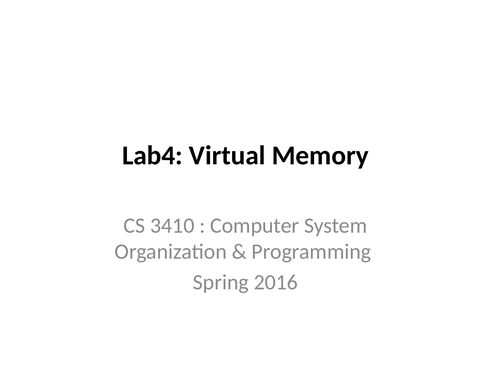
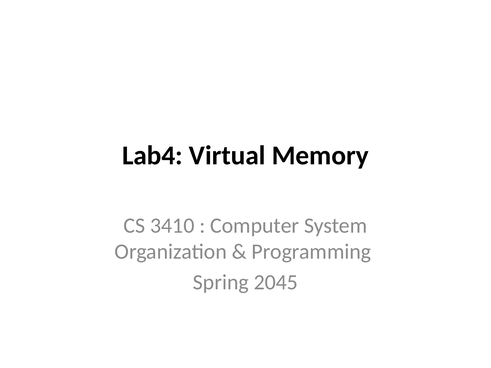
2016: 2016 -> 2045
